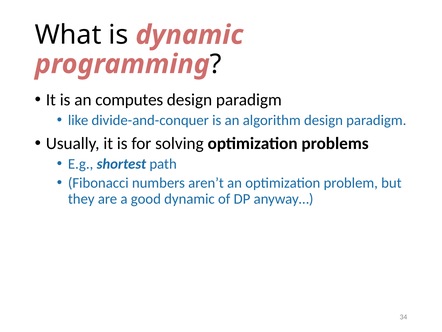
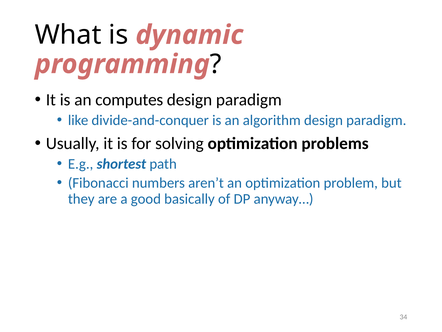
good dynamic: dynamic -> basically
